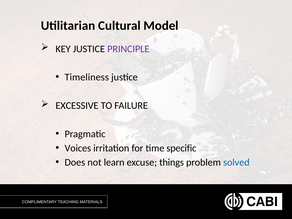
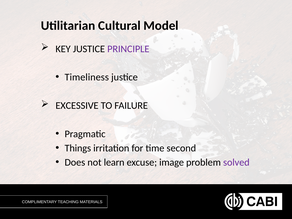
Voices: Voices -> Things
specific: specific -> second
things: things -> image
solved colour: blue -> purple
